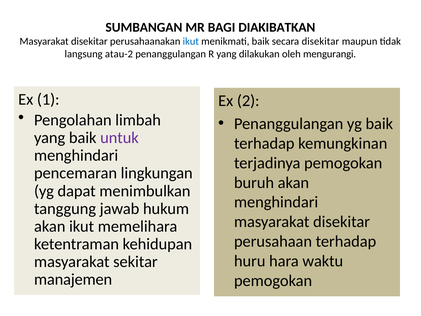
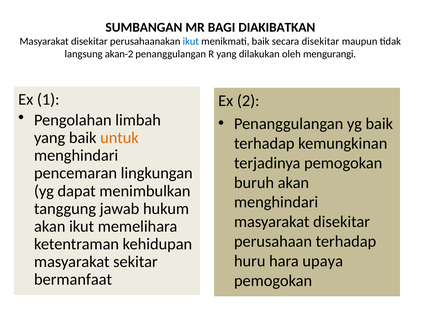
atau-2: atau-2 -> akan-2
untuk colour: purple -> orange
waktu: waktu -> upaya
manajemen: manajemen -> bermanfaat
